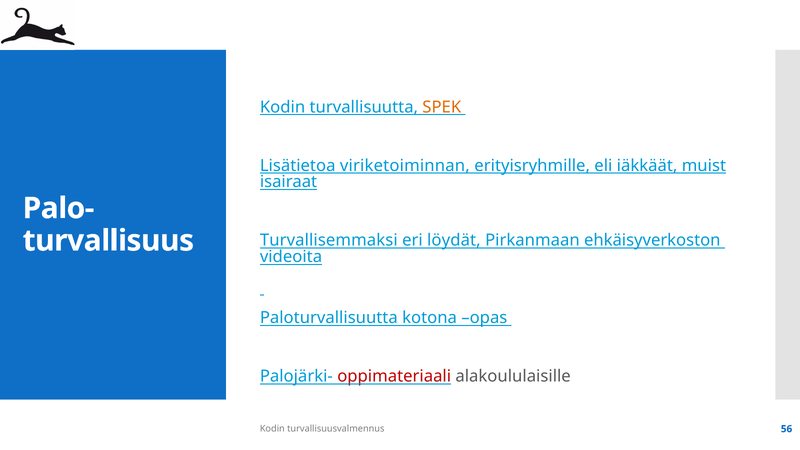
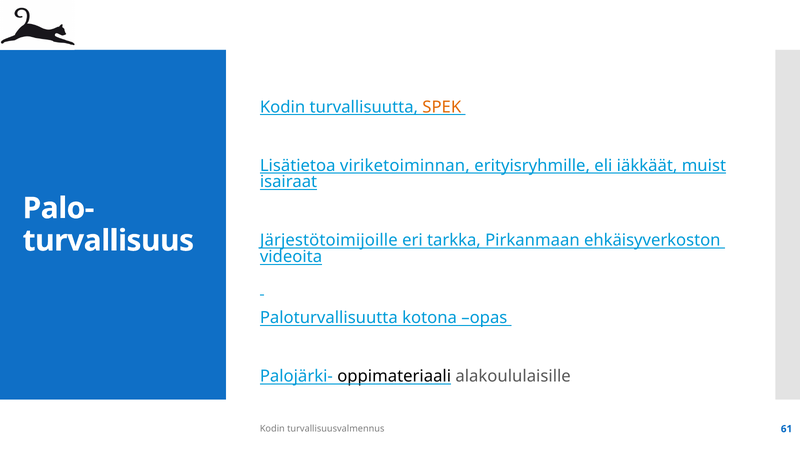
Turvallisemmaksi: Turvallisemmaksi -> Järjestötoimijoille
löydät: löydät -> tarkka
oppimateriaali colour: red -> black
56: 56 -> 61
